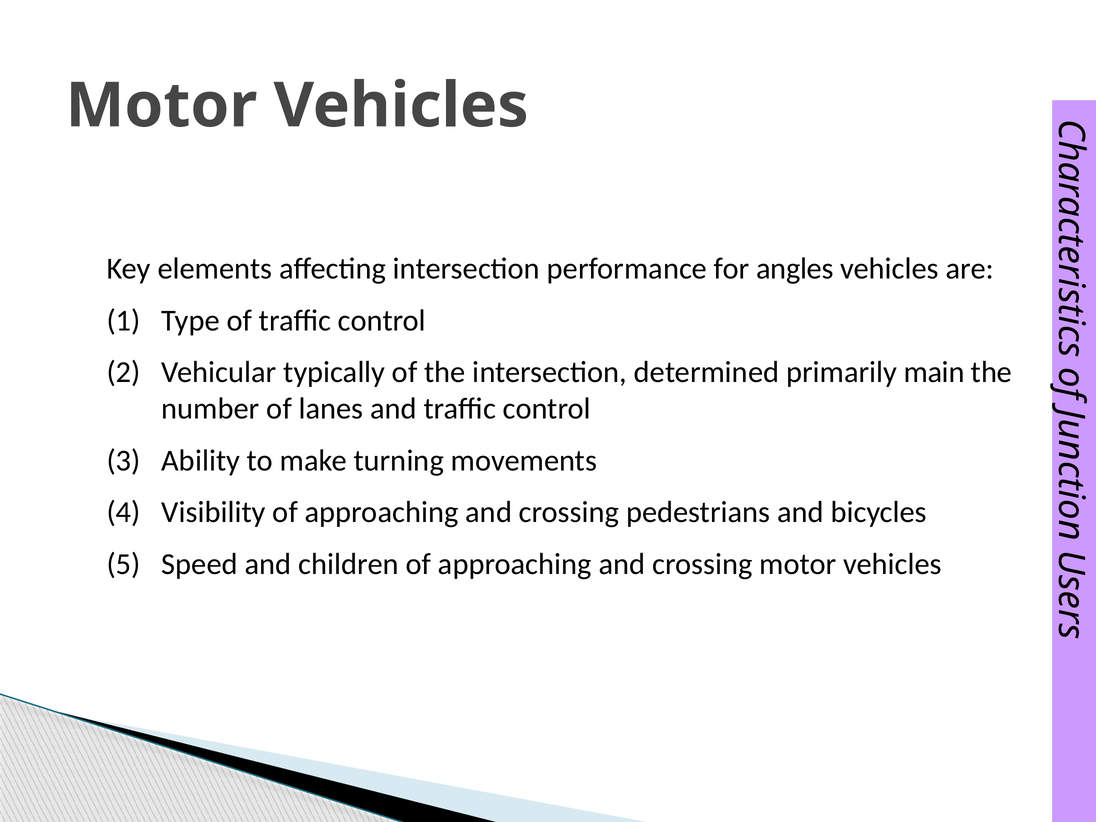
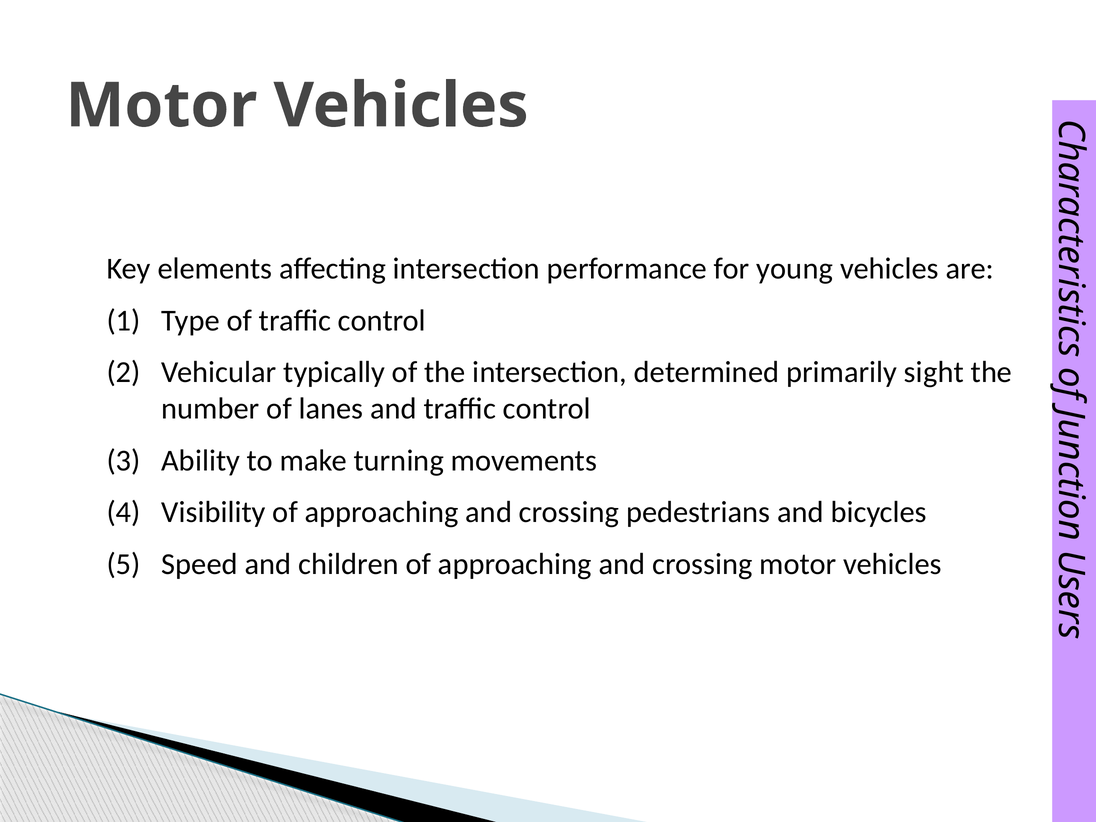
angles: angles -> young
main: main -> sight
